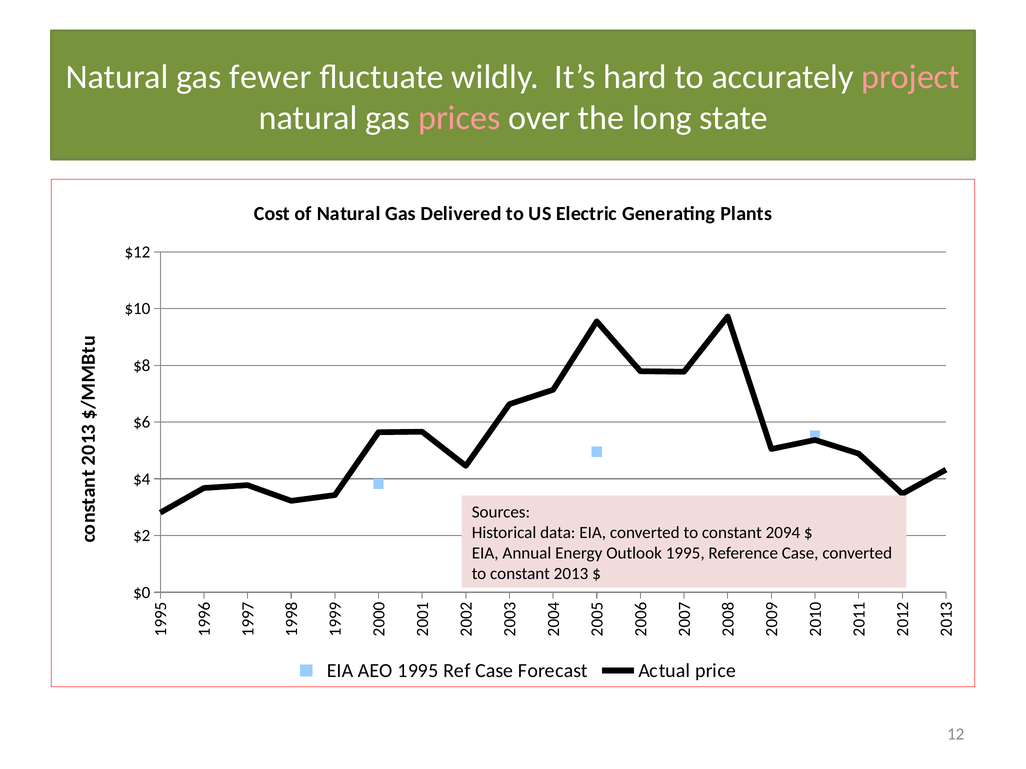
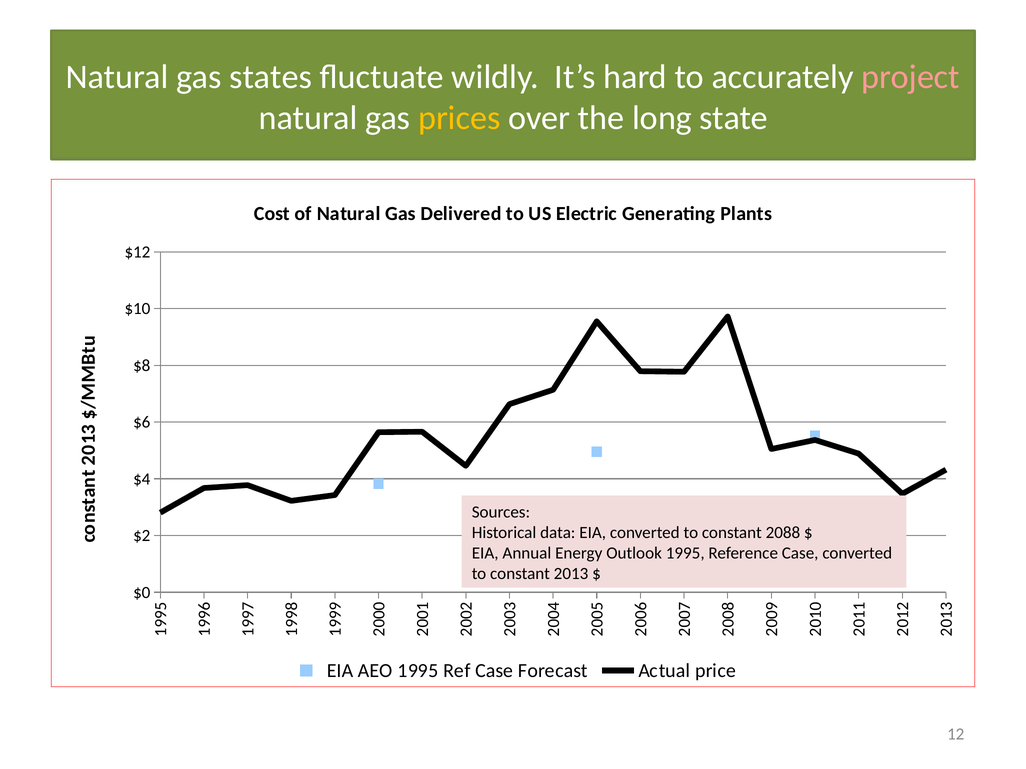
fewer: fewer -> states
prices colour: pink -> yellow
2094: 2094 -> 2088
